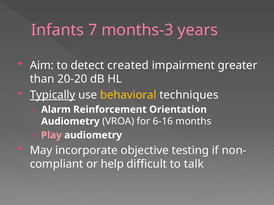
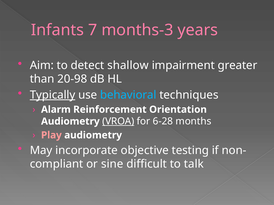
created: created -> shallow
20-20: 20-20 -> 20-98
behavioral colour: yellow -> light blue
VROA underline: none -> present
6-16: 6-16 -> 6-28
help: help -> sine
